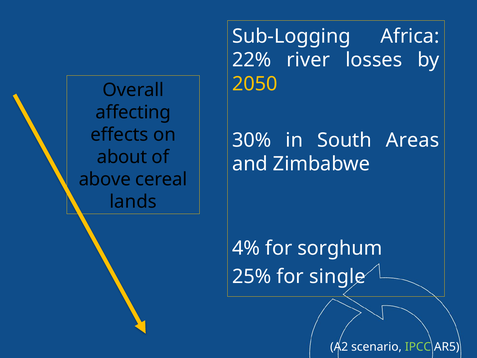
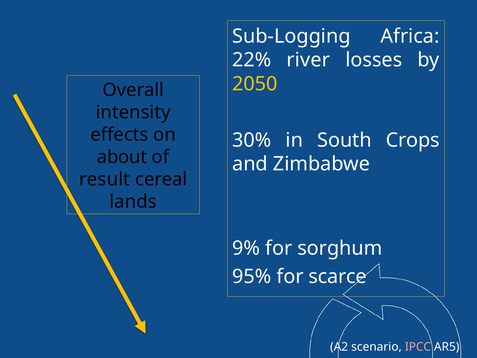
affecting: affecting -> intensity
Areas: Areas -> Crops
above: above -> result
4%: 4% -> 9%
25%: 25% -> 95%
single: single -> scarce
IPCC colour: light green -> pink
